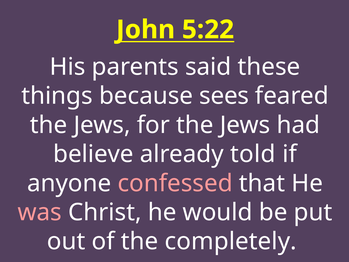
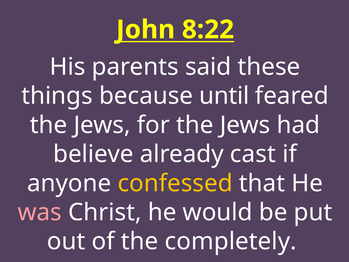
5:22: 5:22 -> 8:22
sees: sees -> until
told: told -> cast
confessed colour: pink -> yellow
